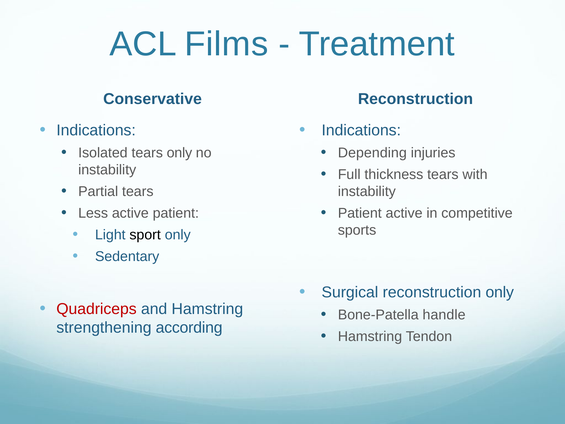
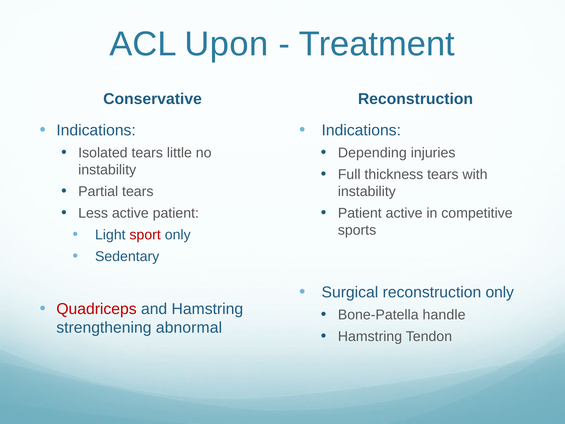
Films: Films -> Upon
tears only: only -> little
sport colour: black -> red
according: according -> abnormal
